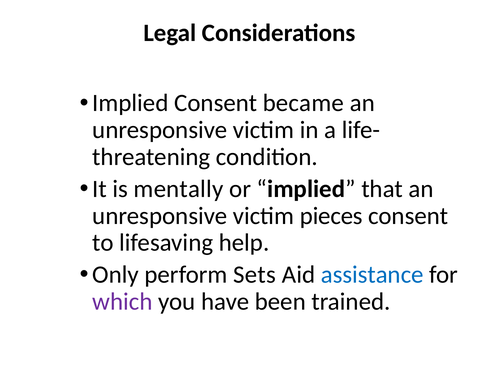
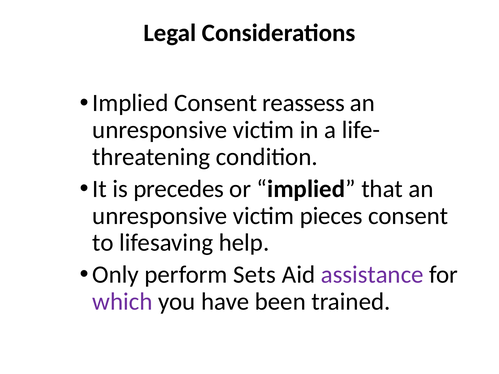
became: became -> reassess
mentally: mentally -> precedes
assistance colour: blue -> purple
